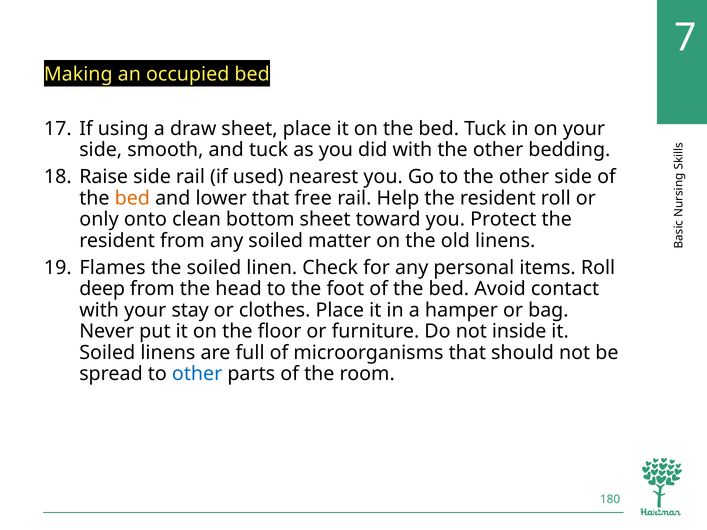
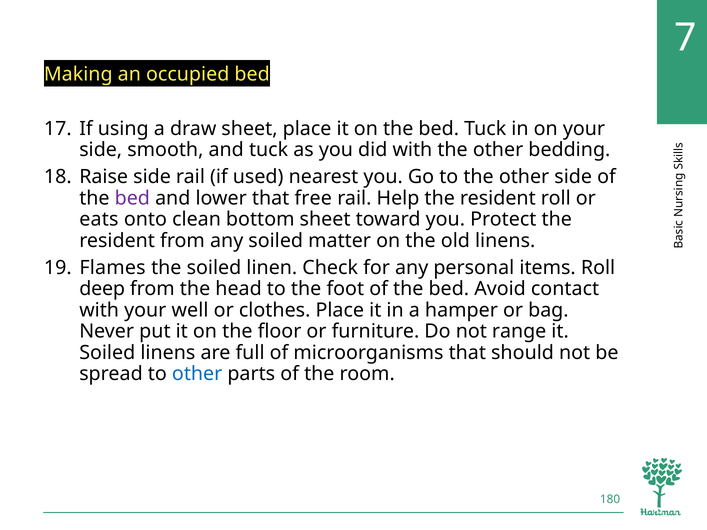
bed at (132, 198) colour: orange -> purple
only: only -> eats
stay: stay -> well
inside: inside -> range
